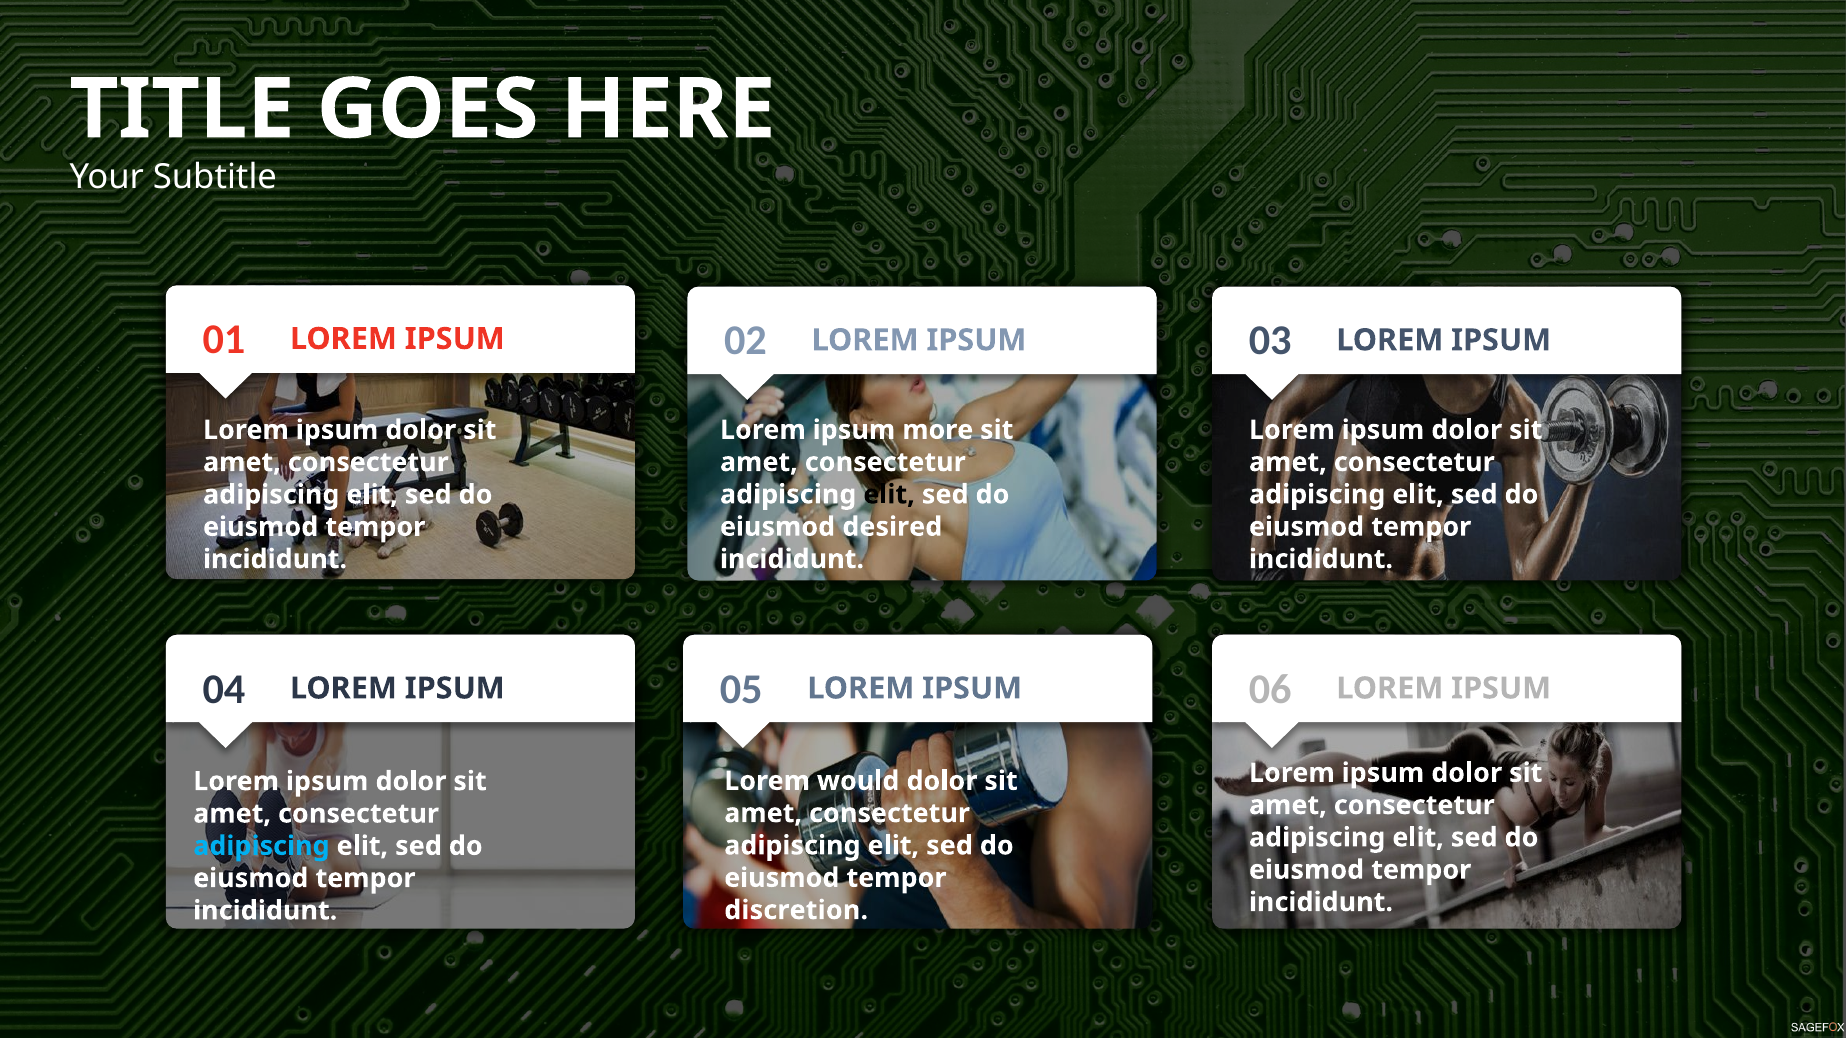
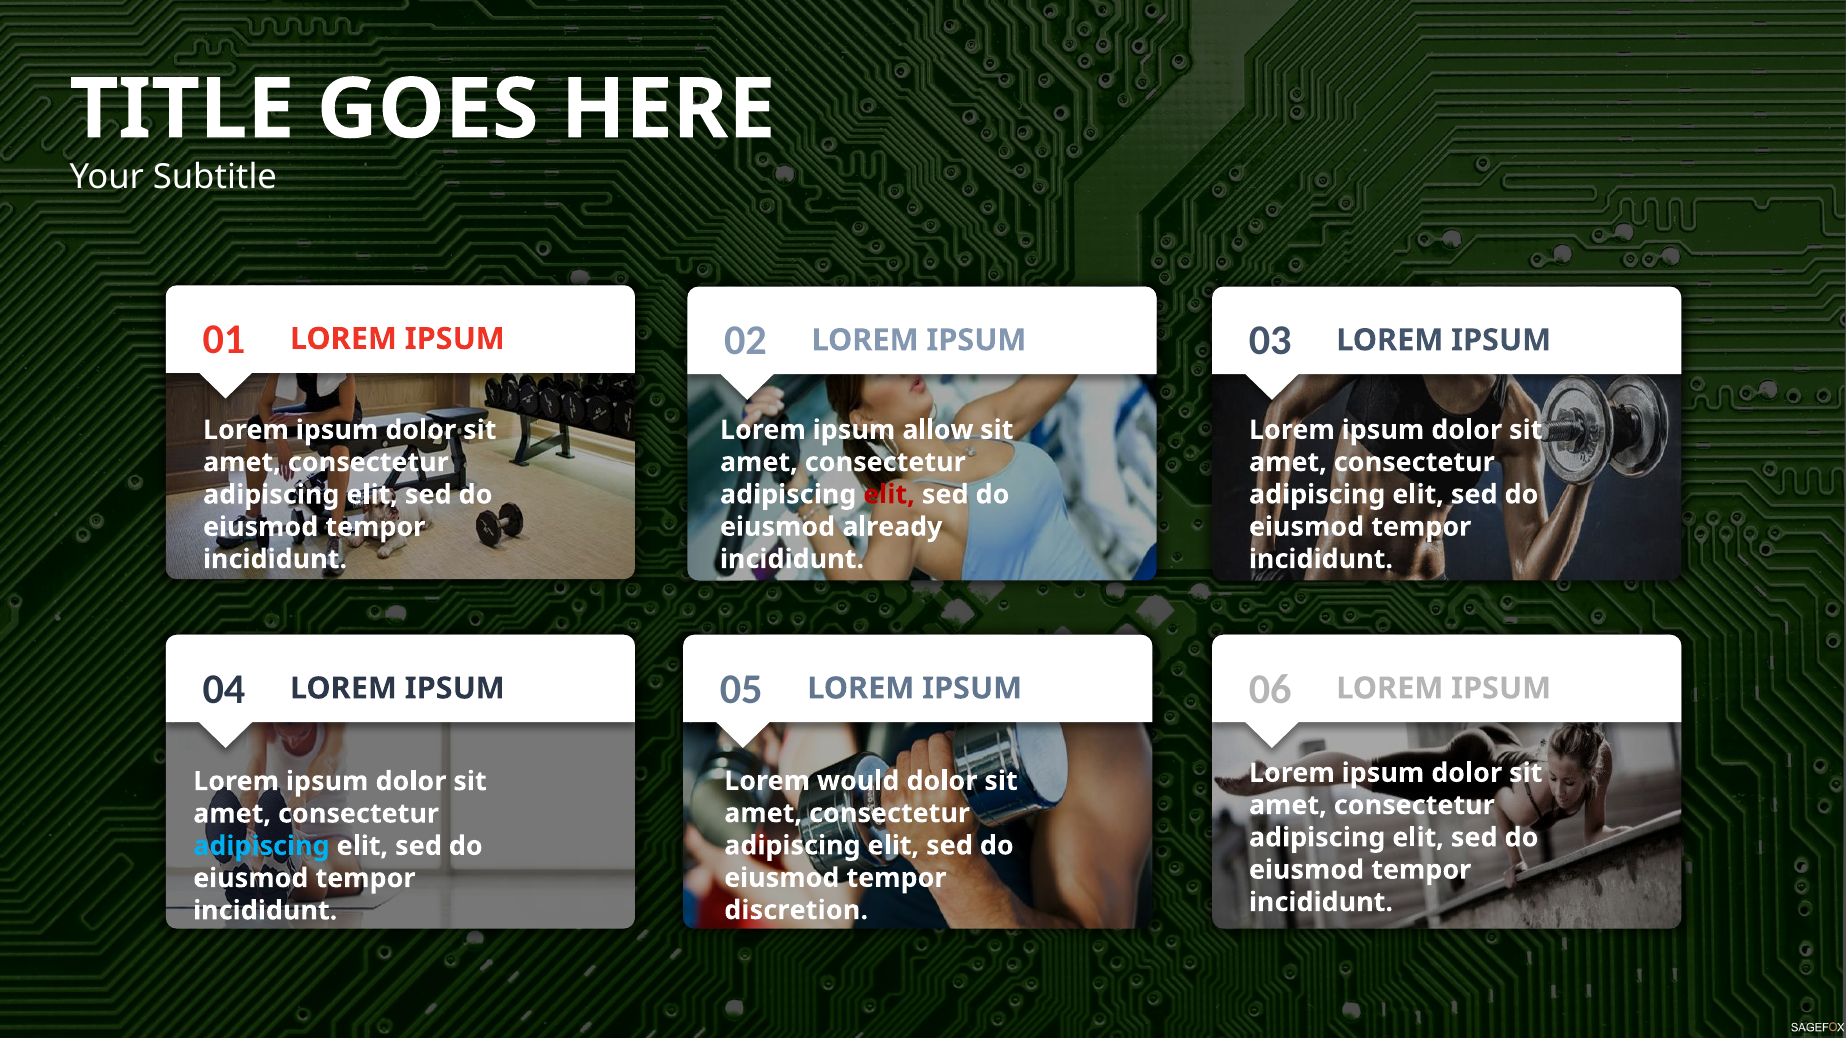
more: more -> allow
elit at (889, 495) colour: black -> red
desired: desired -> already
